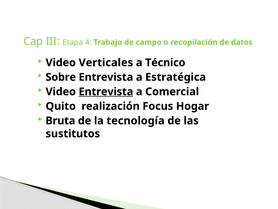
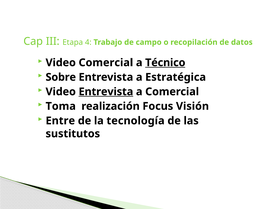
Video Verticales: Verticales -> Comercial
Técnico underline: none -> present
Quito: Quito -> Toma
Hogar: Hogar -> Visión
Bruta: Bruta -> Entre
